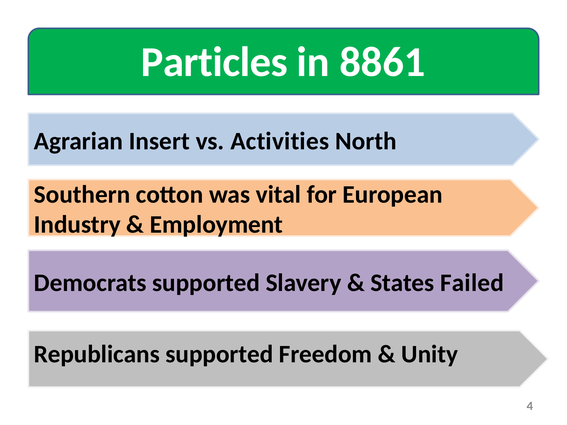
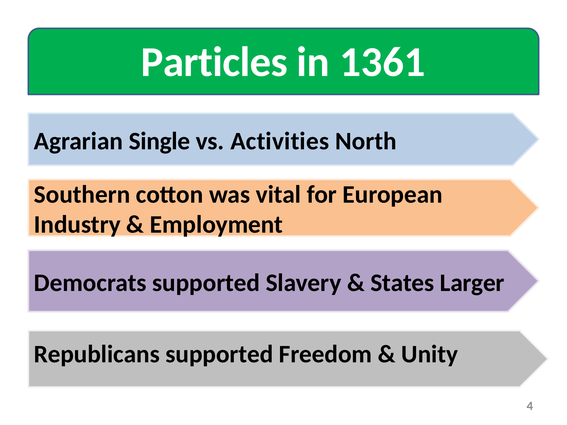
8861: 8861 -> 1361
Insert: Insert -> Single
Failed: Failed -> Larger
